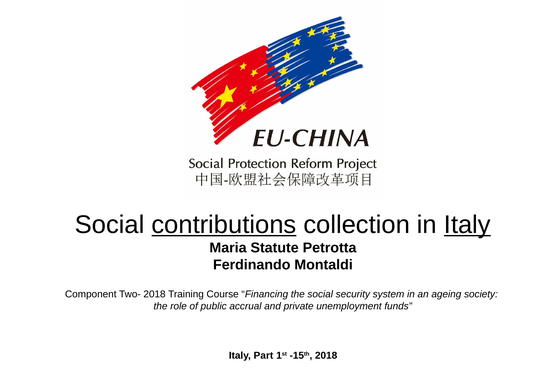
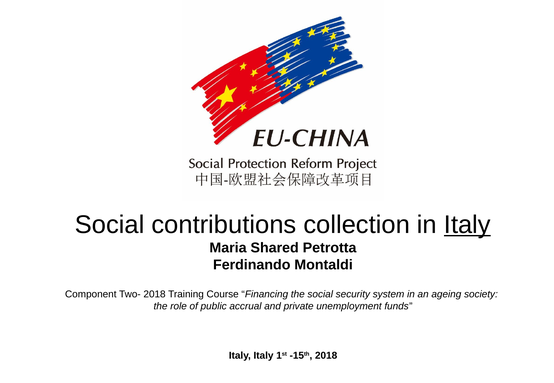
contributions underline: present -> none
Statute: Statute -> Shared
Italy Part: Part -> Italy
